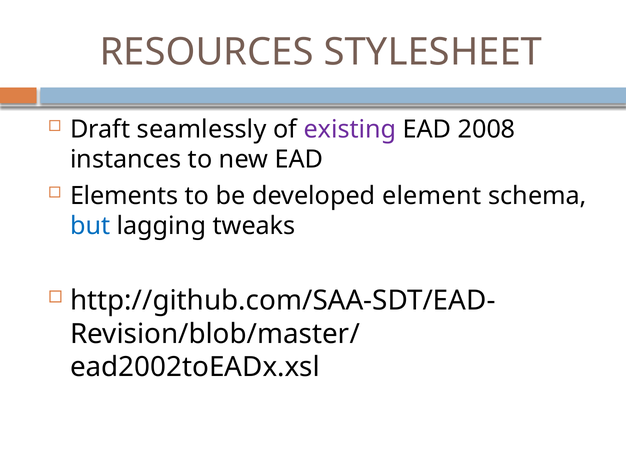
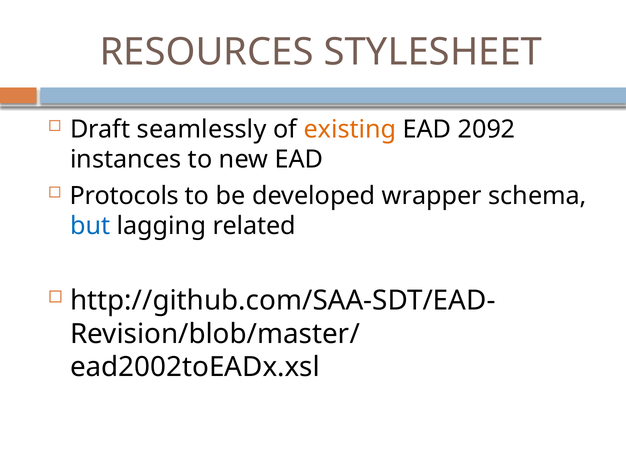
existing colour: purple -> orange
2008: 2008 -> 2092
Elements: Elements -> Protocols
element: element -> wrapper
tweaks: tweaks -> related
